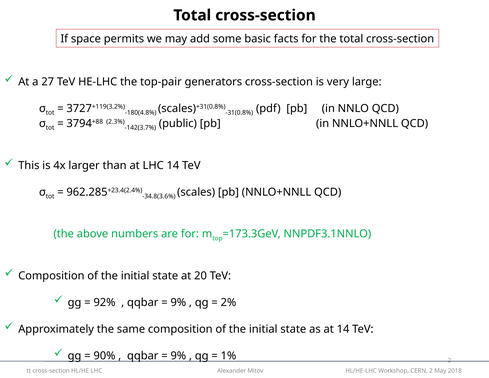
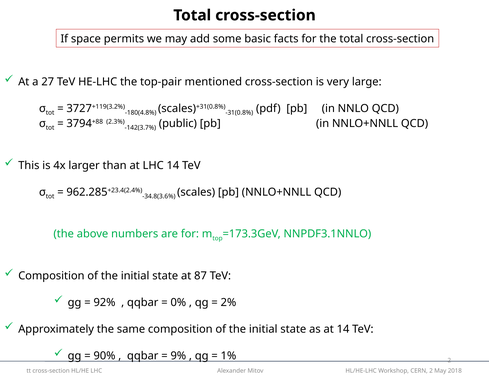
generators: generators -> mentioned
20: 20 -> 87
9% at (178, 302): 9% -> 0%
